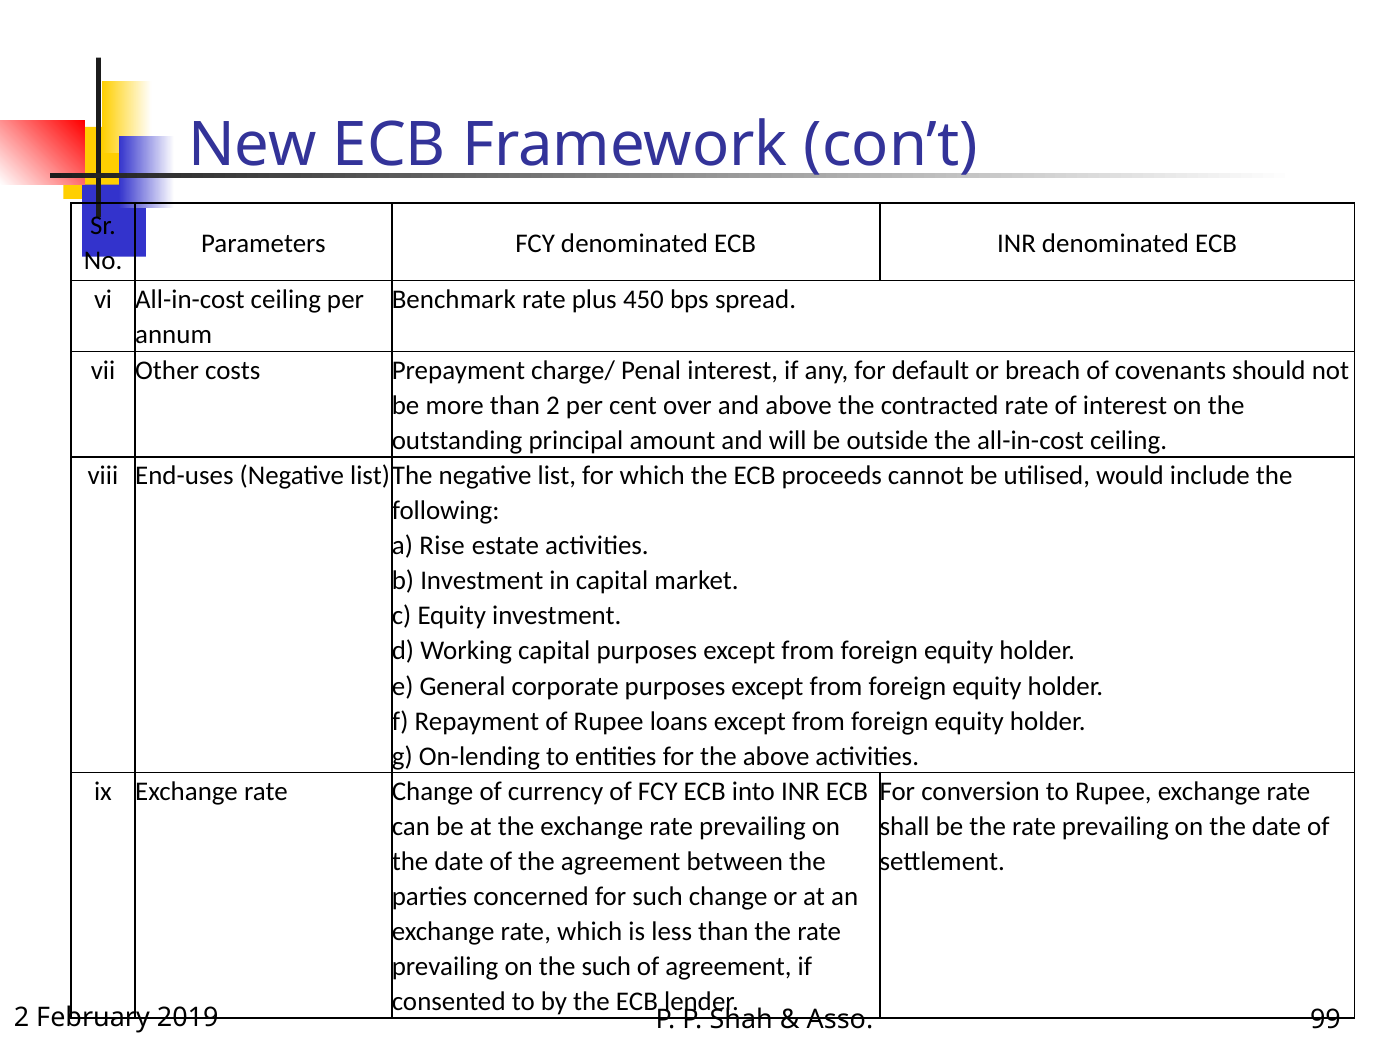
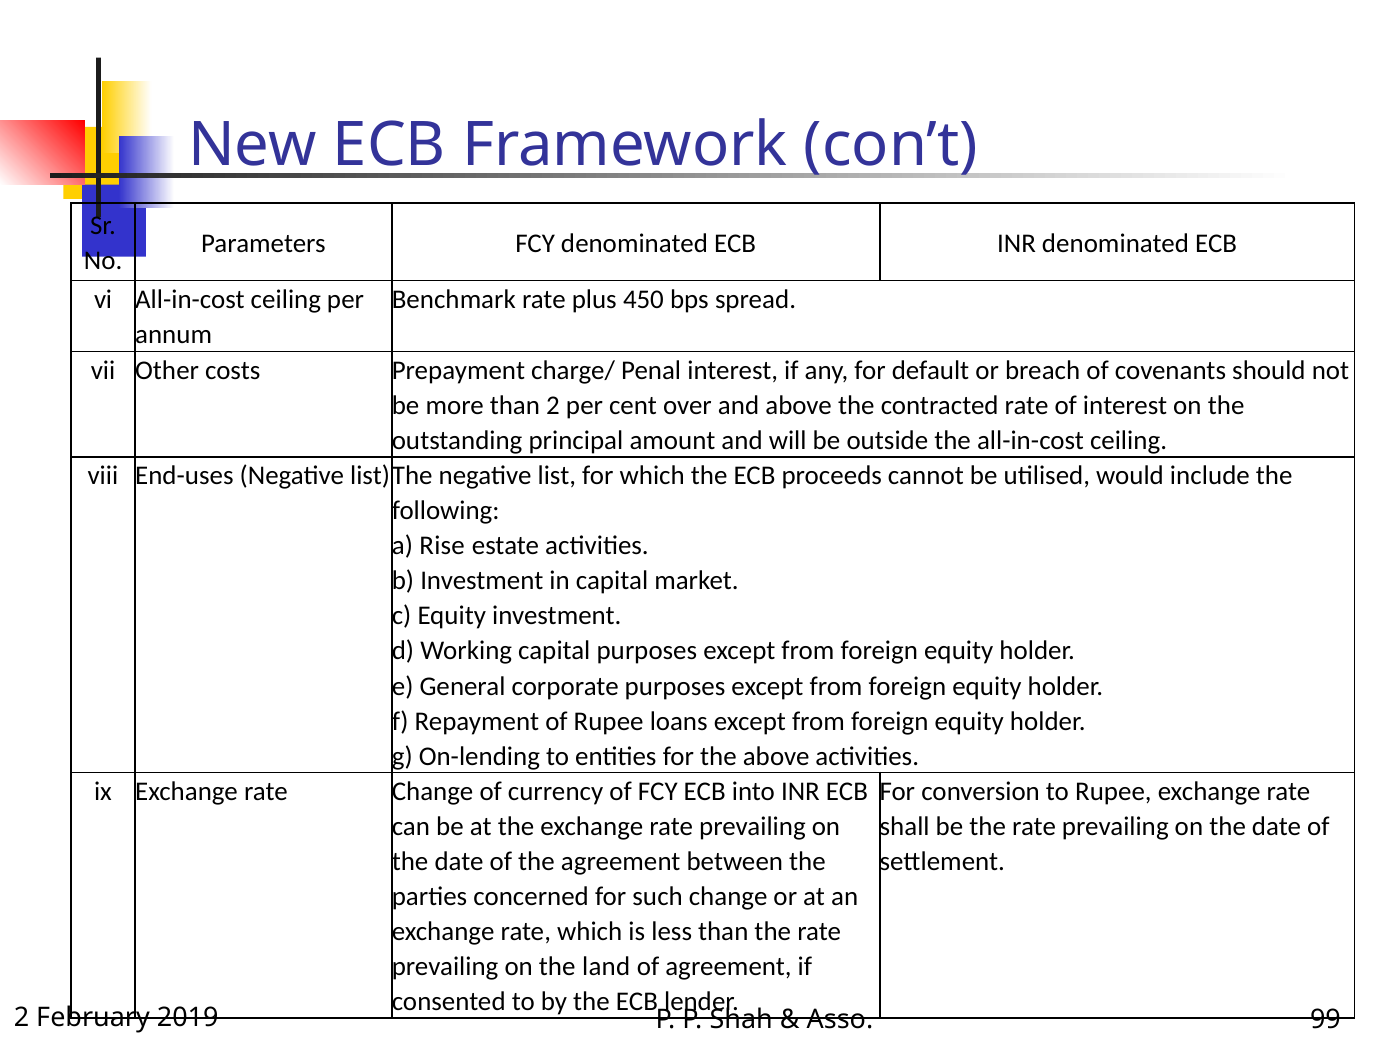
the such: such -> land
